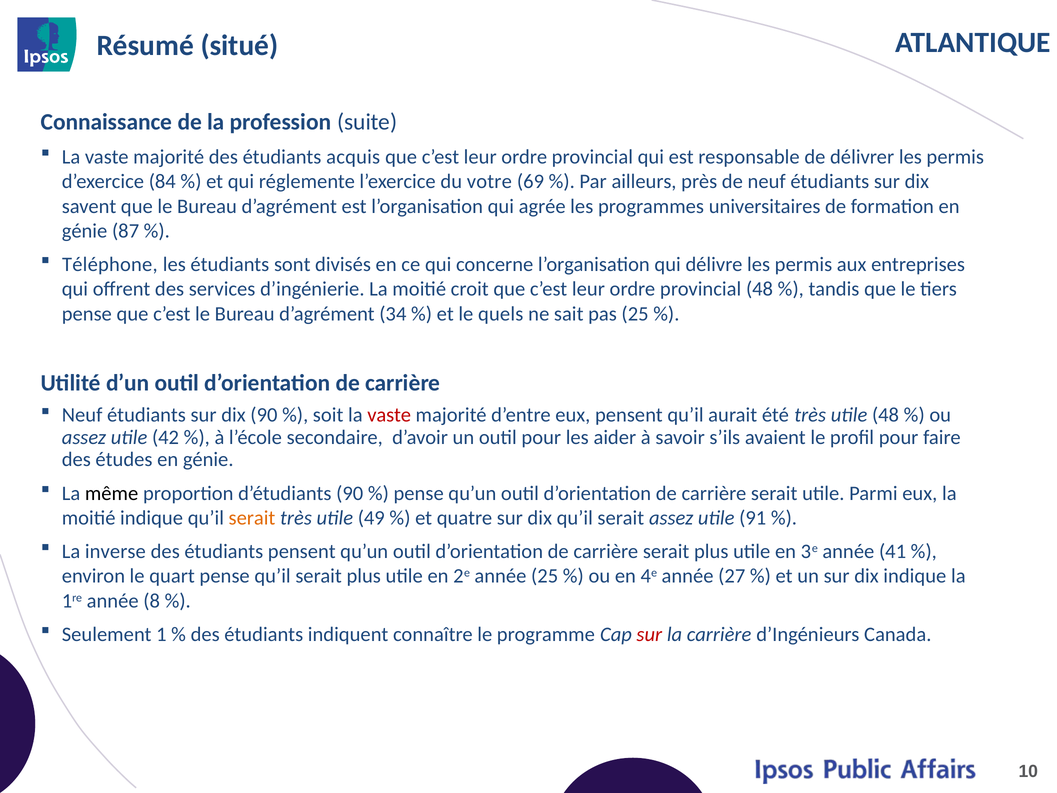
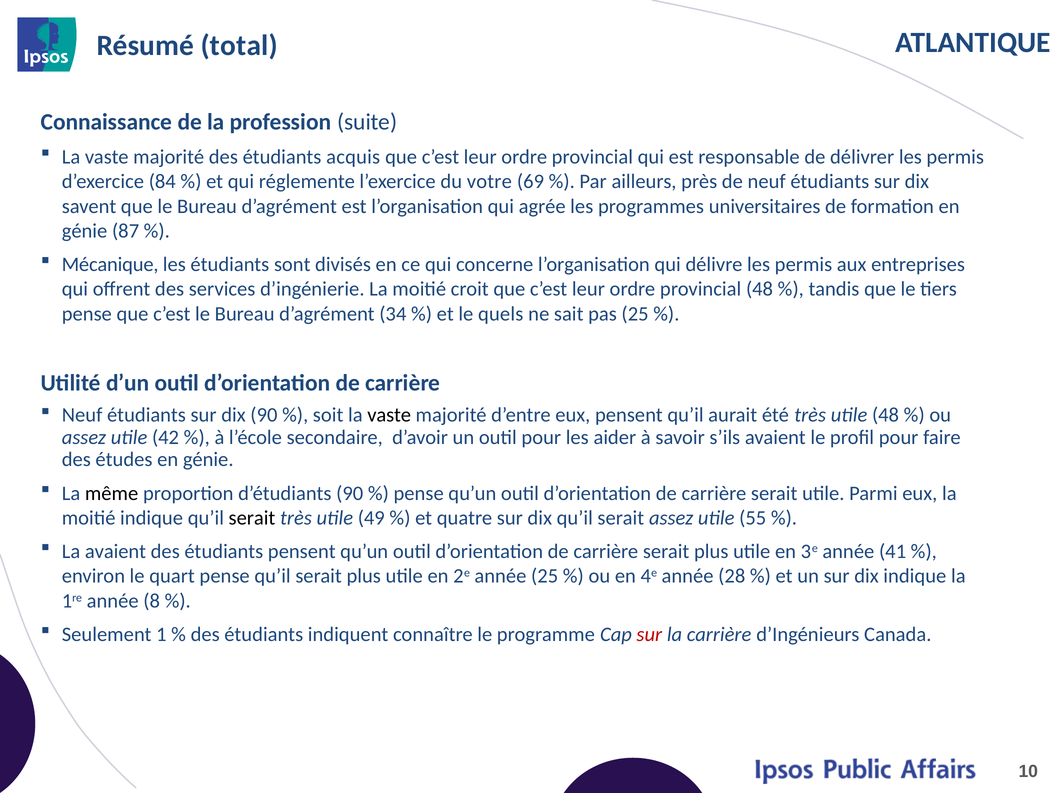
situé: situé -> total
Téléphone: Téléphone -> Mécanique
vaste at (389, 415) colour: red -> black
serait at (252, 518) colour: orange -> black
91: 91 -> 55
La inverse: inverse -> avaient
27: 27 -> 28
